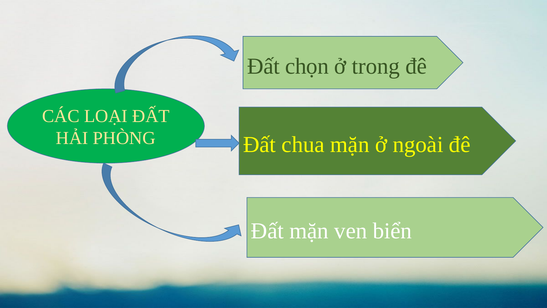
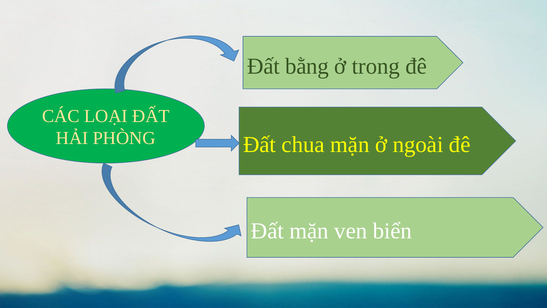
chọn: chọn -> bằng
